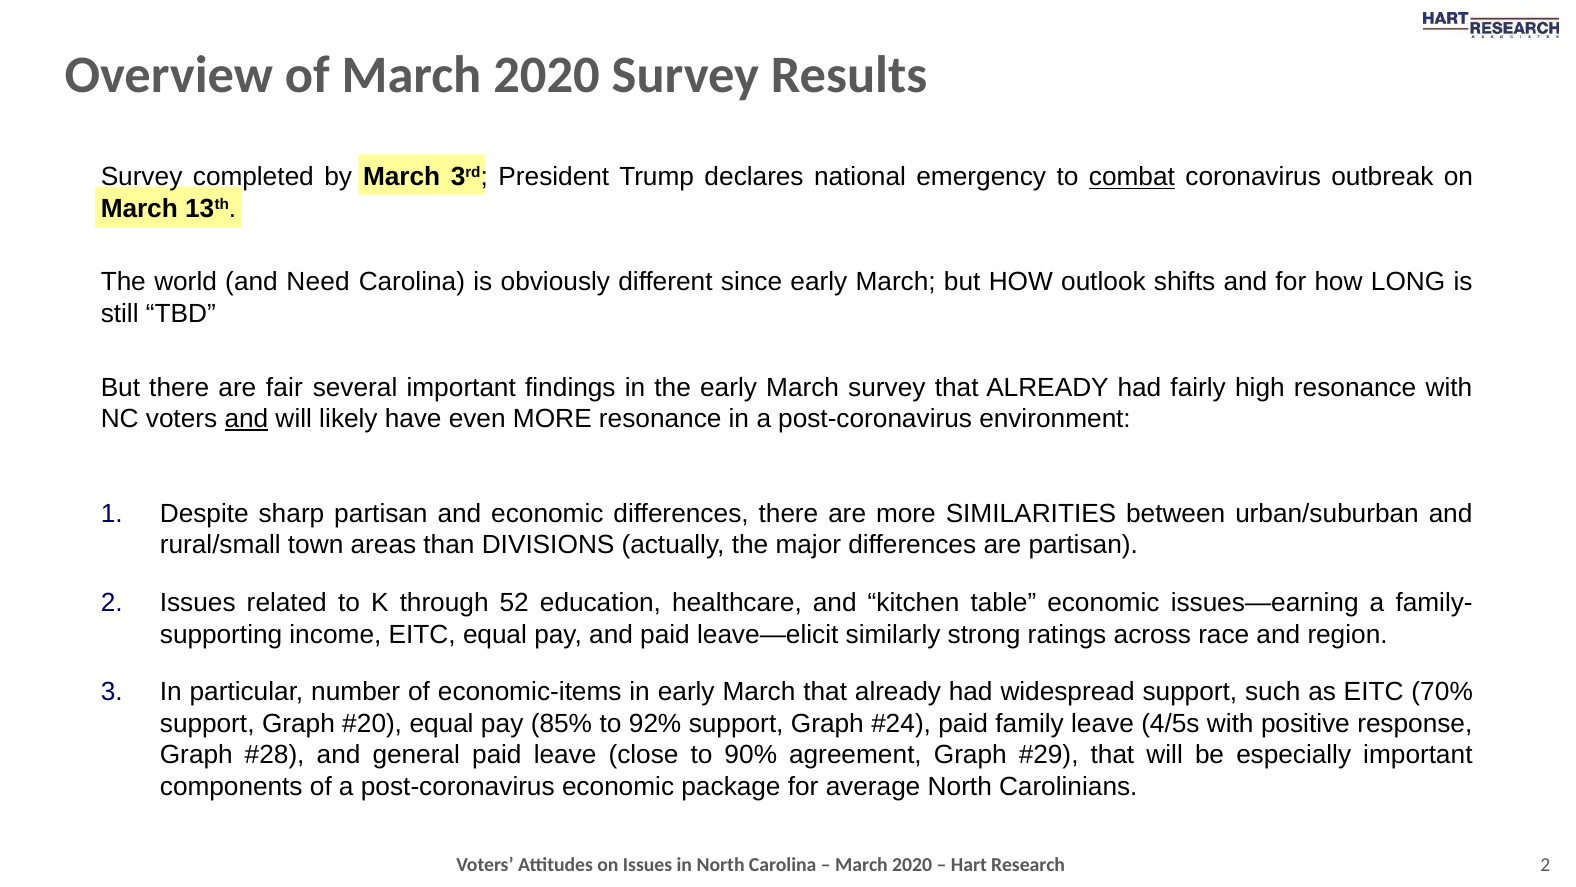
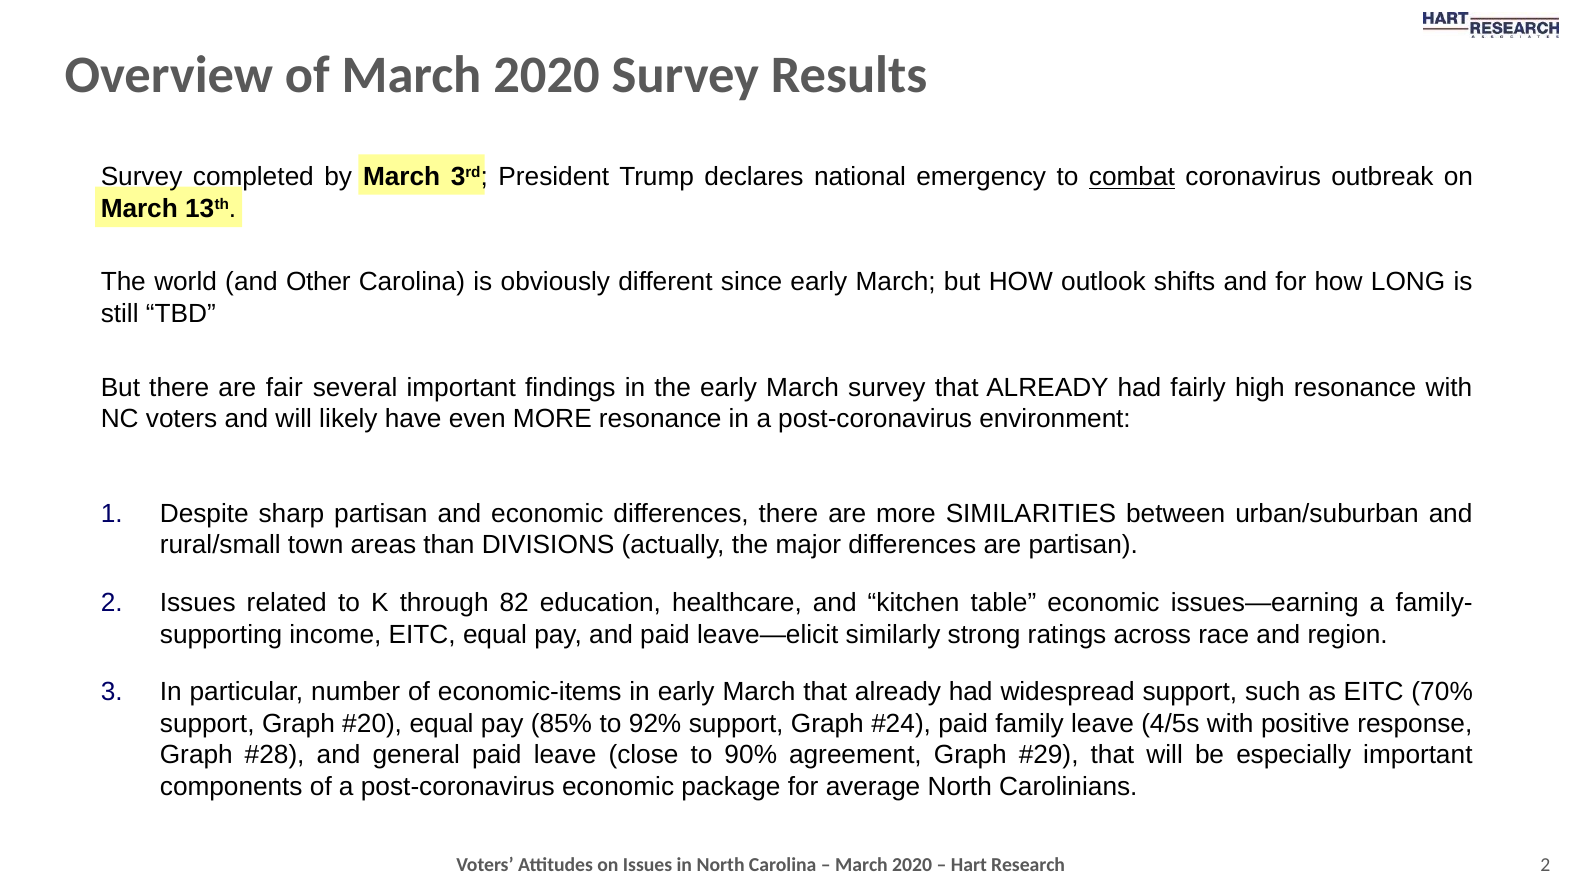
Need: Need -> Other
and at (246, 419) underline: present -> none
52: 52 -> 82
